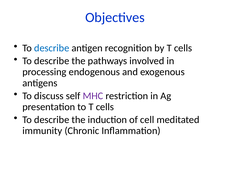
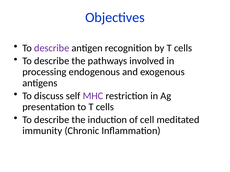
describe at (52, 48) colour: blue -> purple
